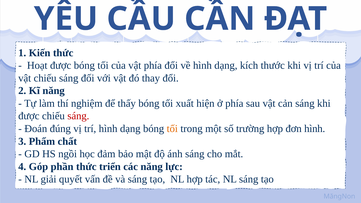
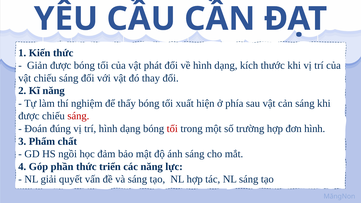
Hoạt: Hoạt -> Giản
vật phía: phía -> phát
tối at (172, 129) colour: orange -> red
